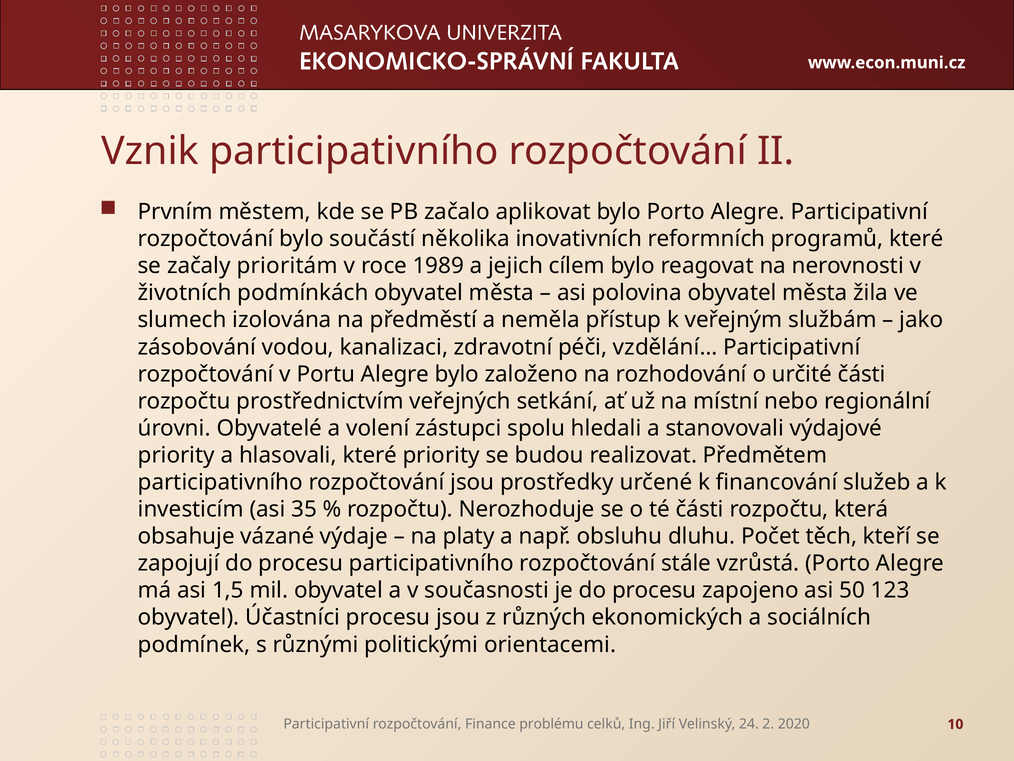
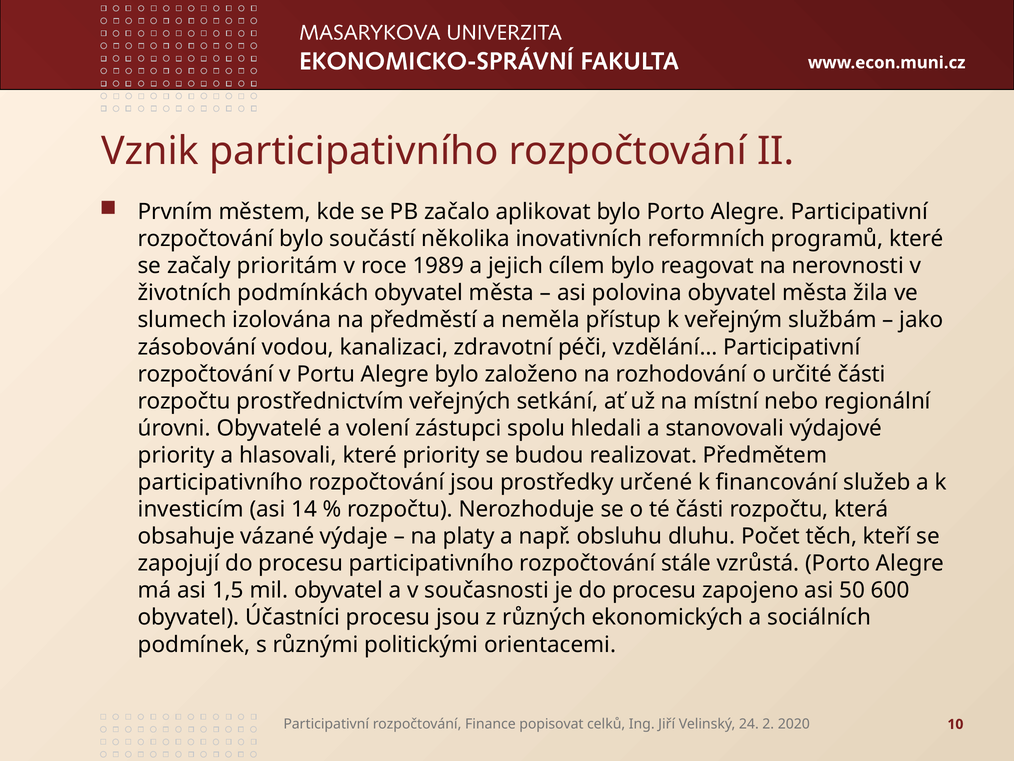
35: 35 -> 14
123: 123 -> 600
problému: problému -> popisovat
